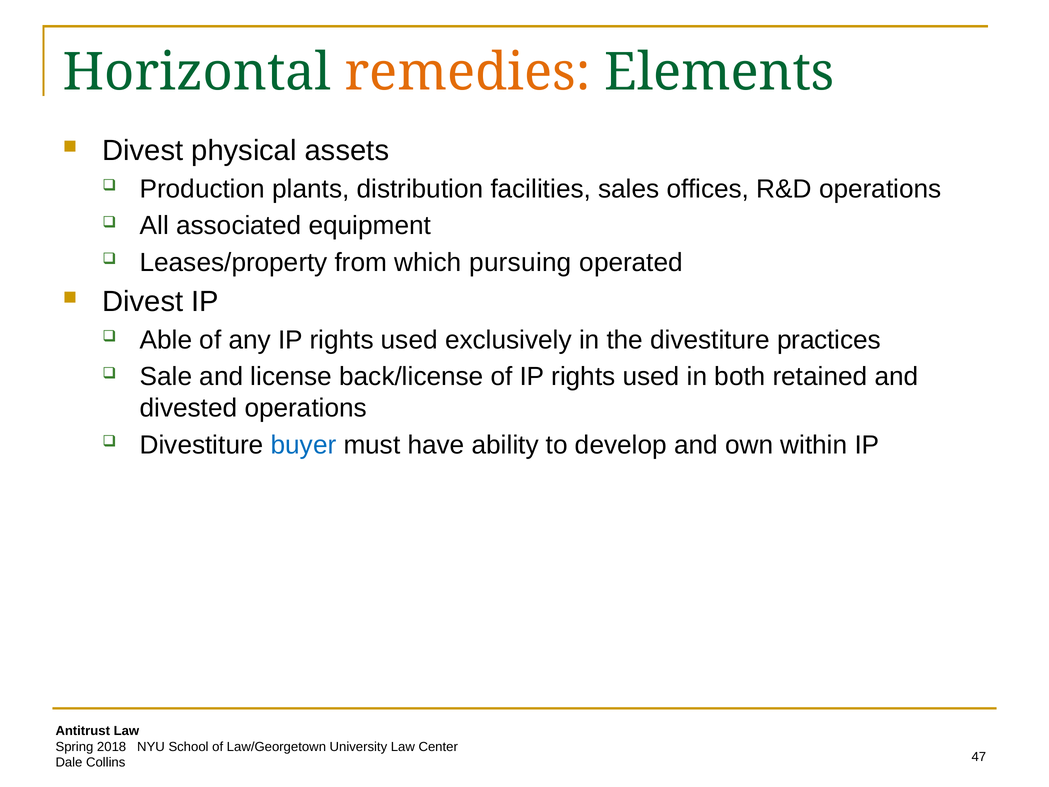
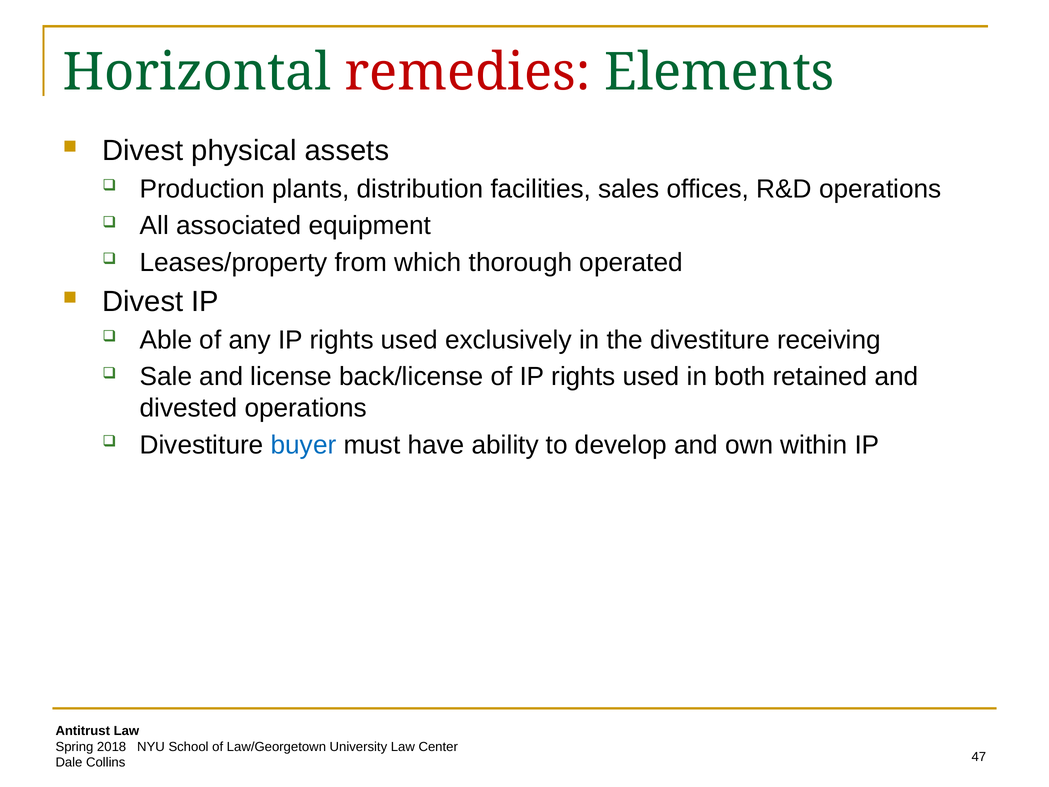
remedies colour: orange -> red
pursuing: pursuing -> thorough
practices: practices -> receiving
